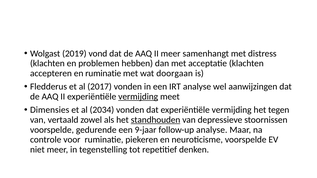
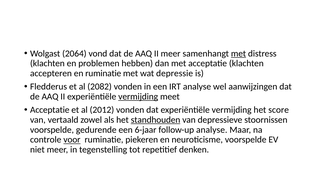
2019: 2019 -> 2064
met at (238, 54) underline: none -> present
doorgaan: doorgaan -> depressie
2017: 2017 -> 2082
Dimensies at (50, 110): Dimensies -> Acceptatie
2034: 2034 -> 2012
tegen: tegen -> score
9-jaar: 9-jaar -> 6-jaar
voor underline: none -> present
